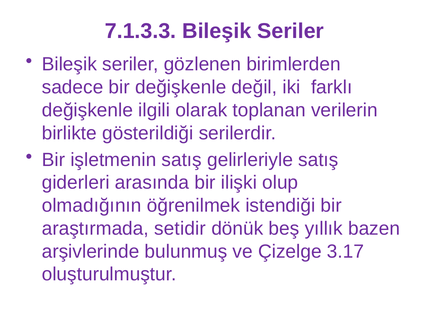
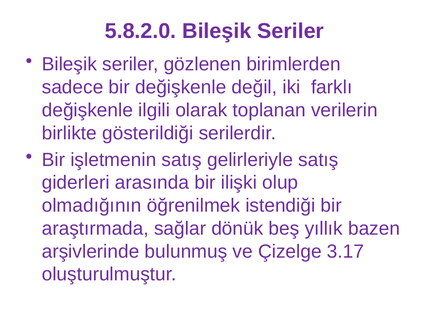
7.1.3.3: 7.1.3.3 -> 5.8.2.0
setidir: setidir -> sağlar
